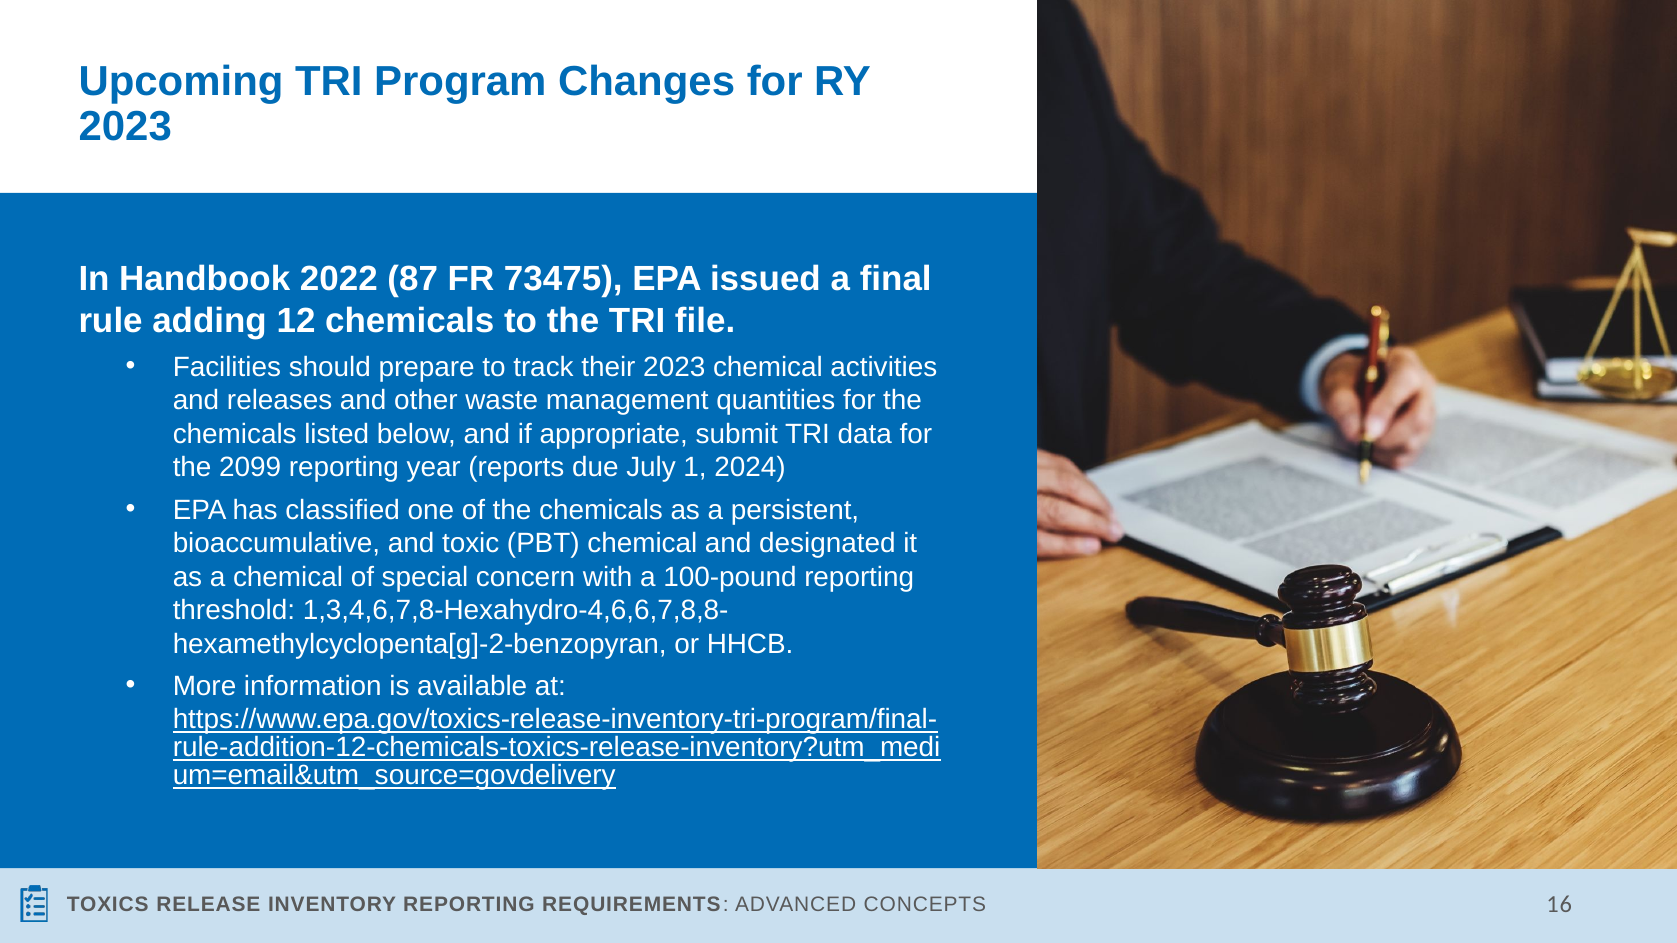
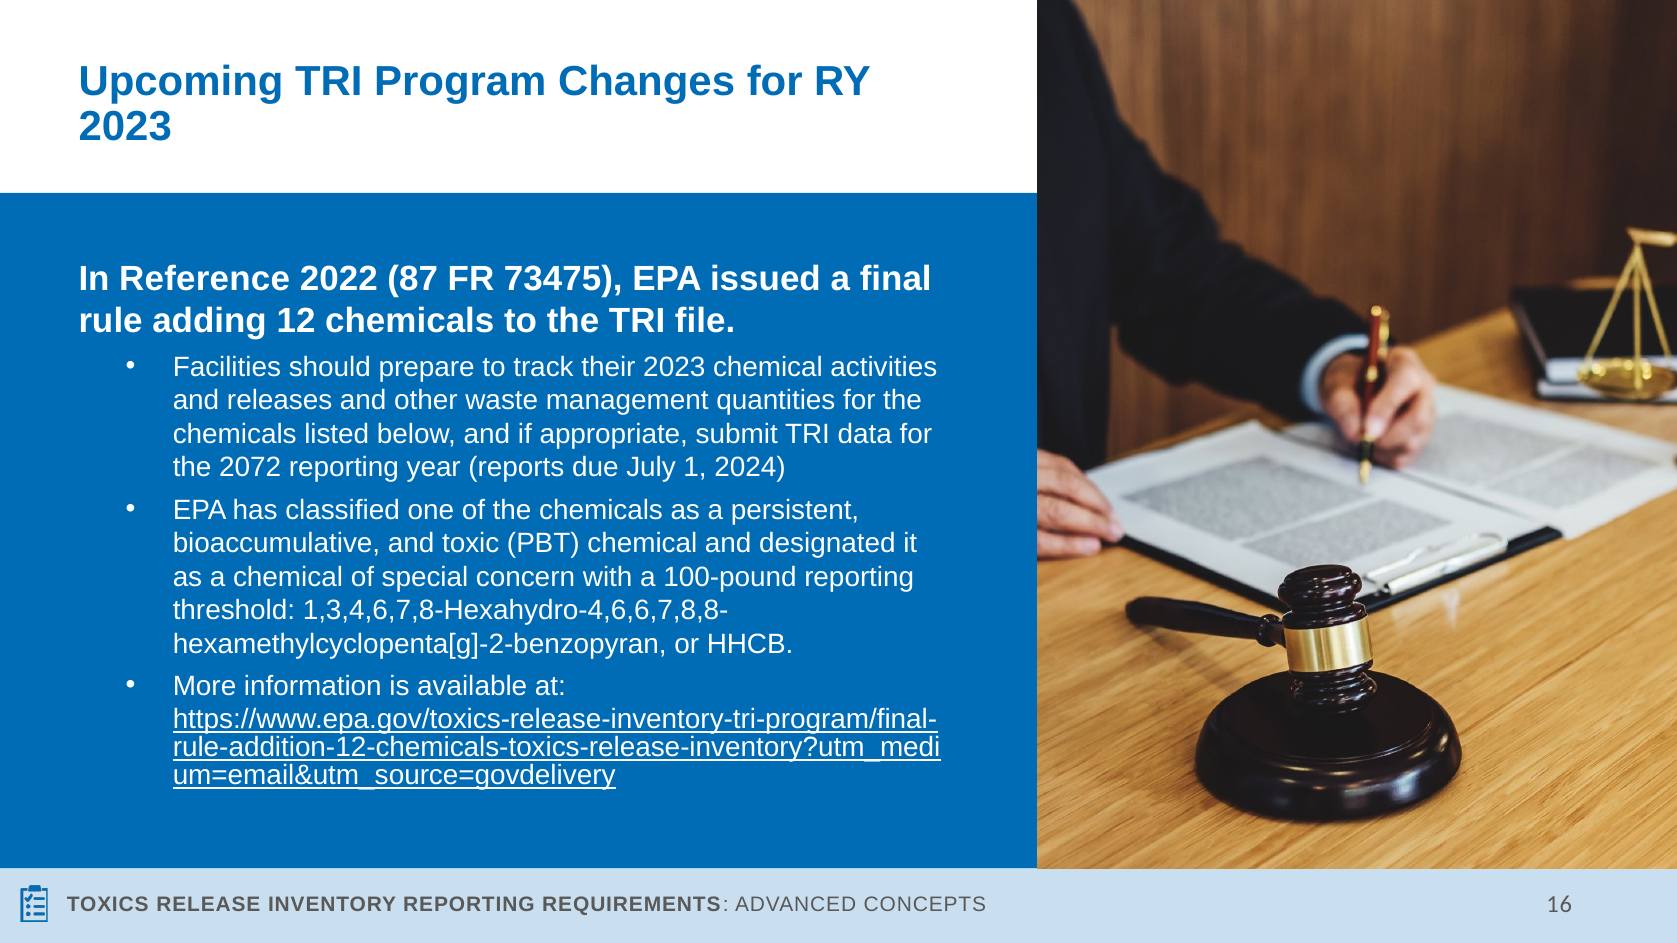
Handbook: Handbook -> Reference
2099: 2099 -> 2072
